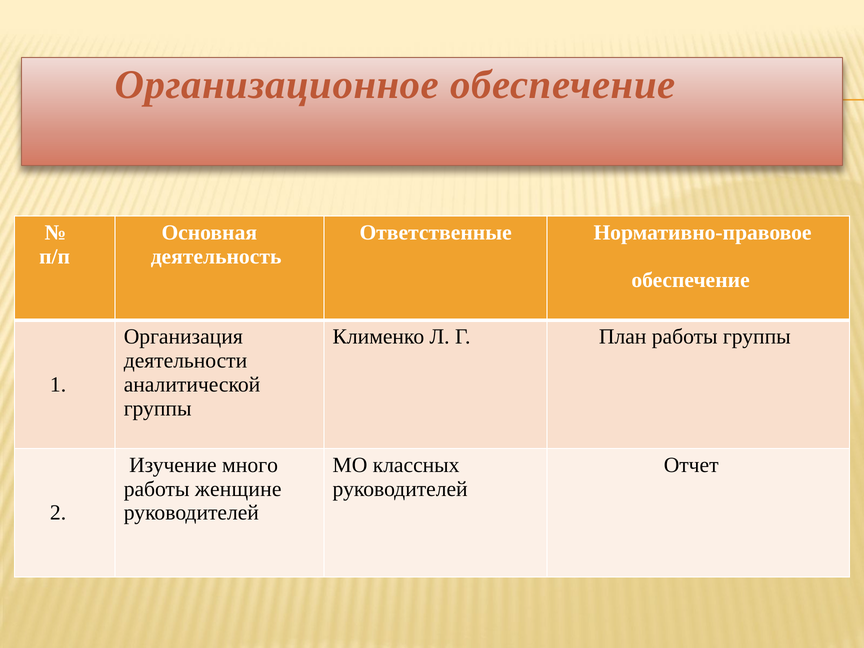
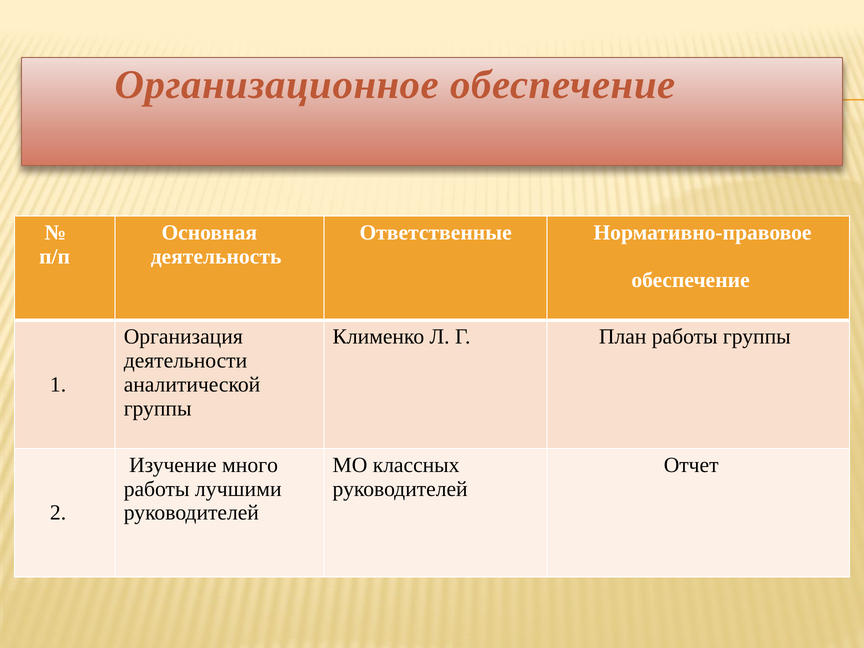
женщине: женщине -> лучшими
